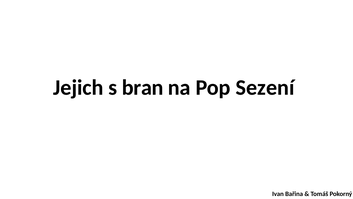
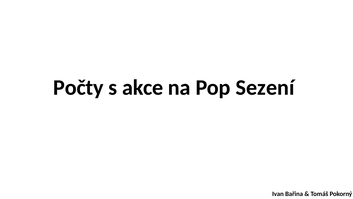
Jejich: Jejich -> Počty
bran: bran -> akce
